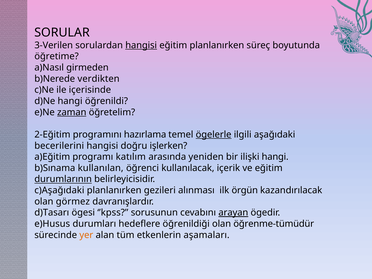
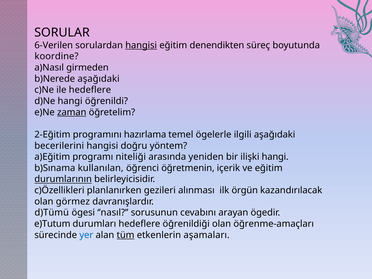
3-Verilen: 3-Verilen -> 6-Verilen
eğitim planlanırken: planlanırken -> denendikten
öğretime: öğretime -> koordine
b)Nerede verdikten: verdikten -> aşağıdaki
ile içerisinde: içerisinde -> hedeflere
ögelerle underline: present -> none
işlerken: işlerken -> yöntem
katılım: katılım -> niteliği
kullanılacak: kullanılacak -> öğretmenin
c)Aşağıdaki: c)Aşağıdaki -> c)Özellikleri
d)Tasarı: d)Tasarı -> d)Tümü
’kpss: ’kpss -> ’nasıl
arayan underline: present -> none
e)Husus: e)Husus -> e)Tutum
öğrenme-tümüdür: öğrenme-tümüdür -> öğrenme-amaçları
yer colour: orange -> blue
tüm underline: none -> present
